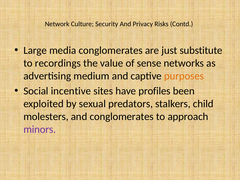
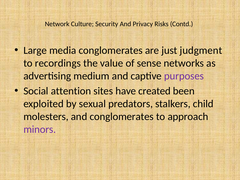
substitute: substitute -> judgment
purposes colour: orange -> purple
incentive: incentive -> attention
profiles: profiles -> created
